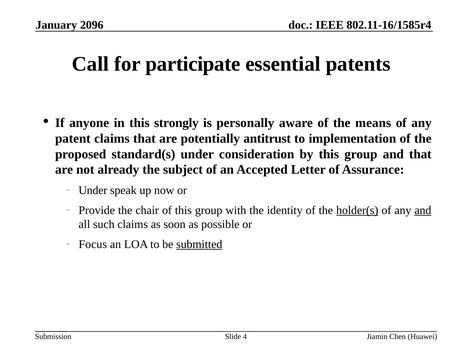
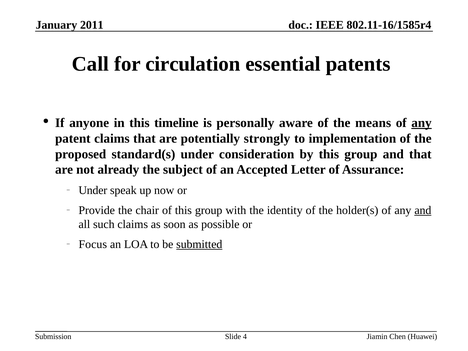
2096: 2096 -> 2011
participate: participate -> circulation
strongly: strongly -> timeline
any at (422, 123) underline: none -> present
antitrust: antitrust -> strongly
holder(s underline: present -> none
